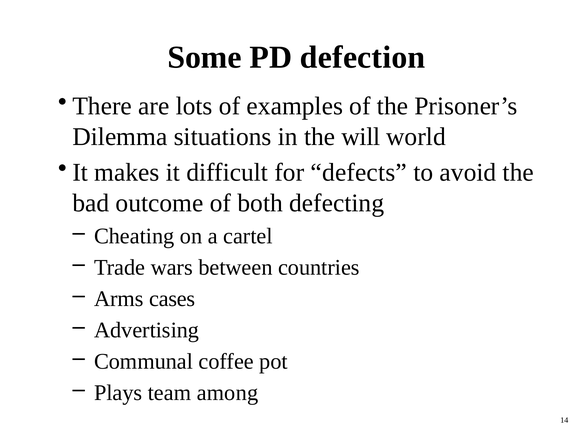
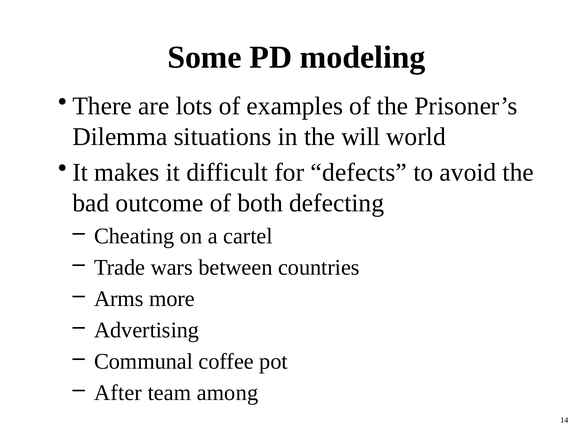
defection: defection -> modeling
cases: cases -> more
Plays: Plays -> After
